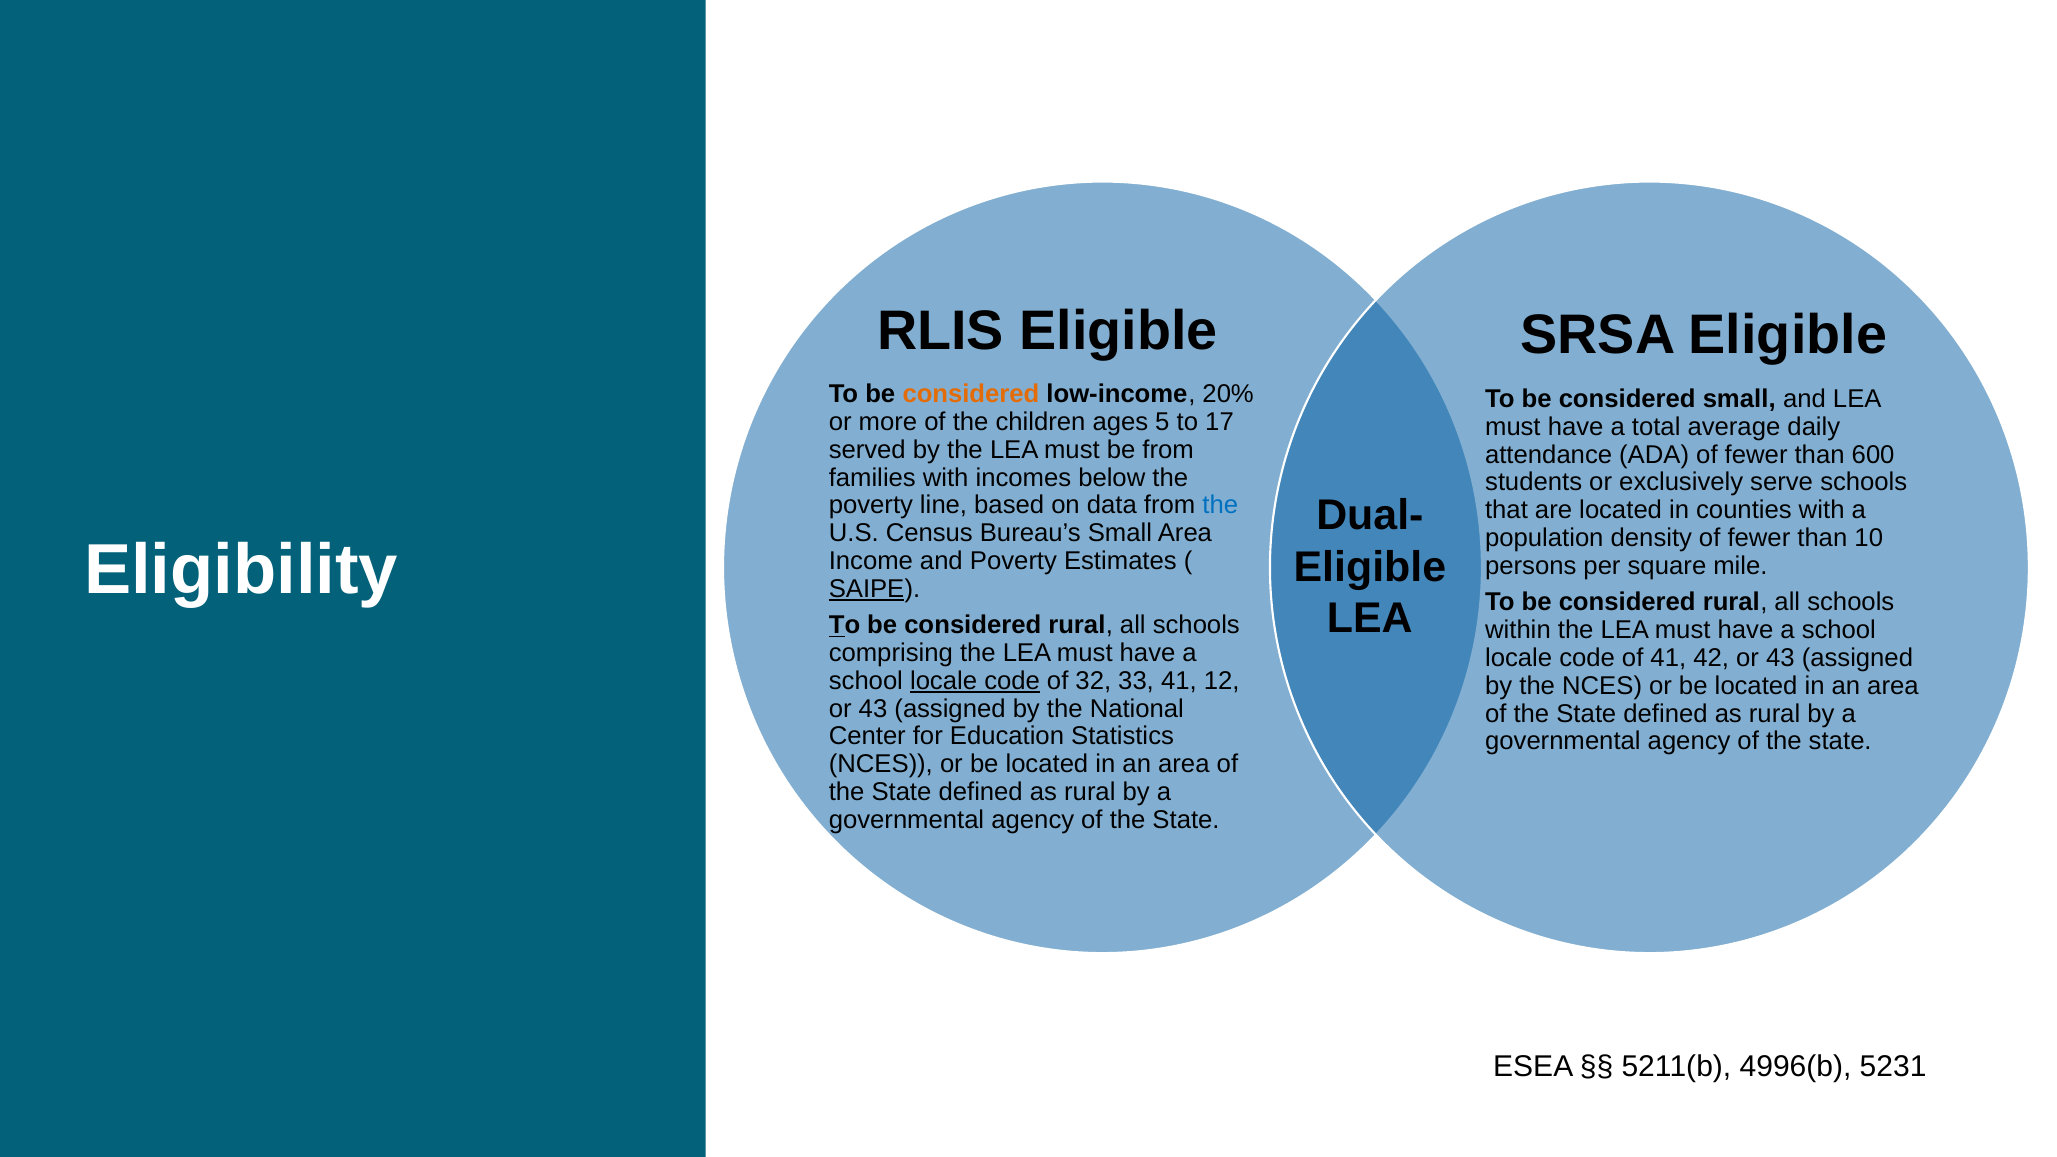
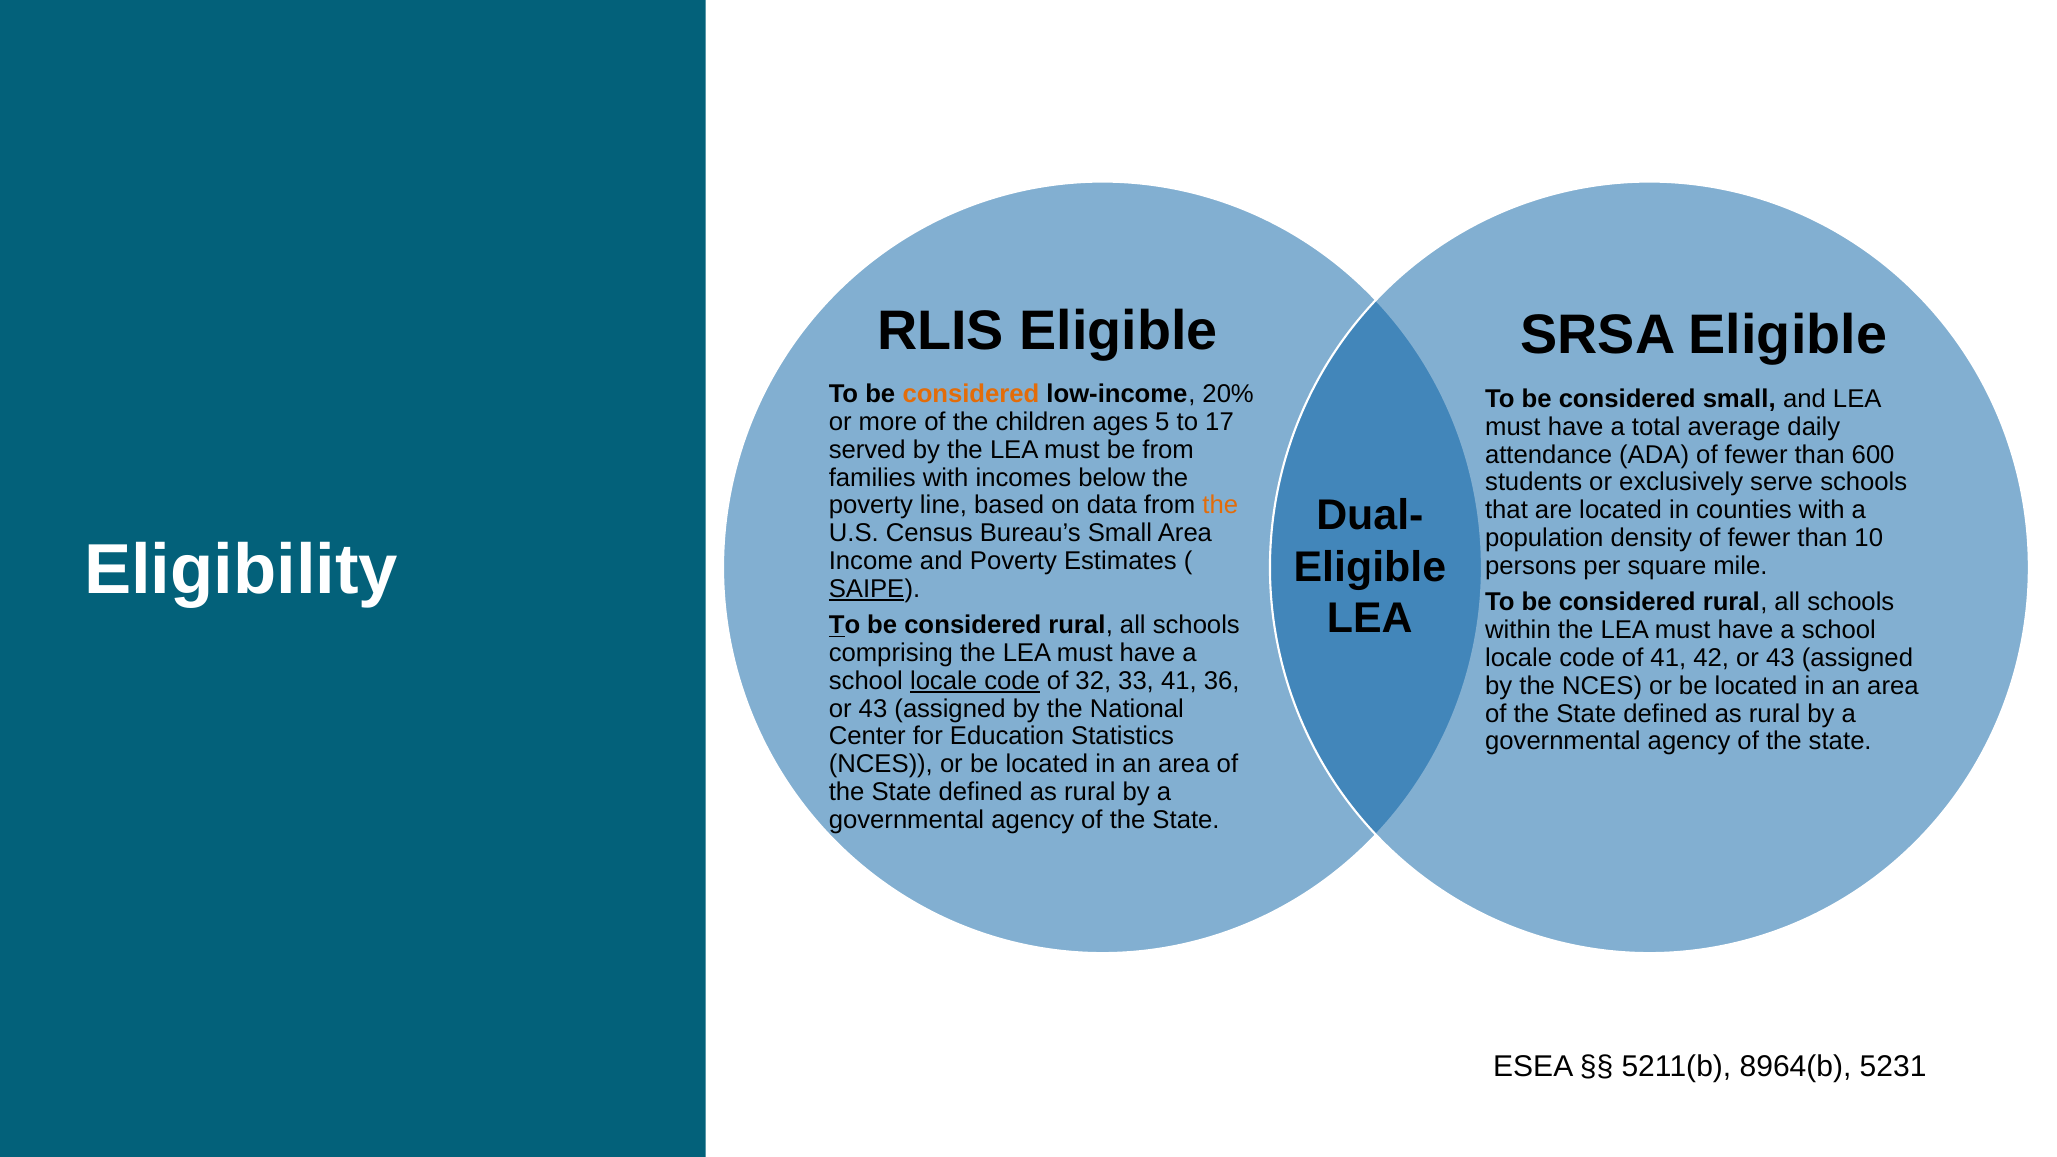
the at (1220, 505) colour: blue -> orange
12: 12 -> 36
4996(b: 4996(b -> 8964(b
